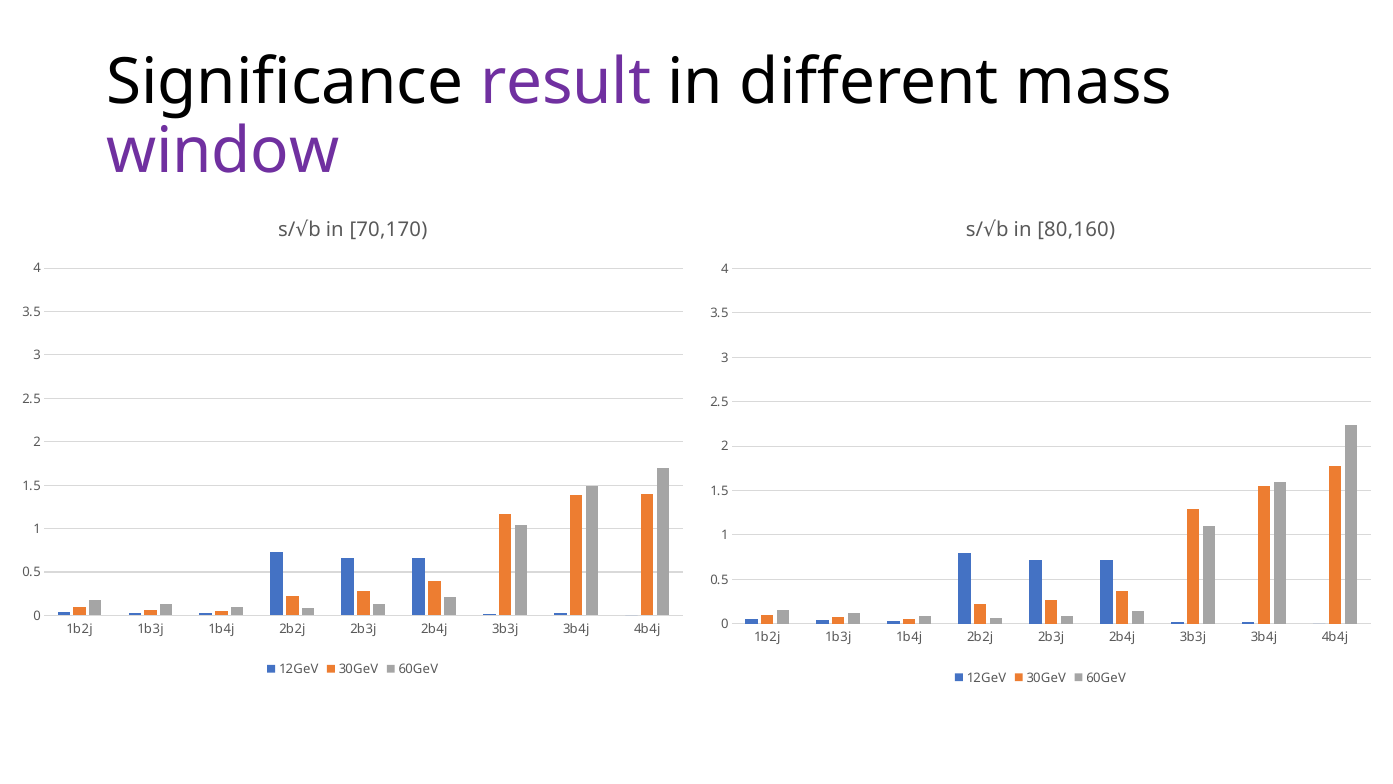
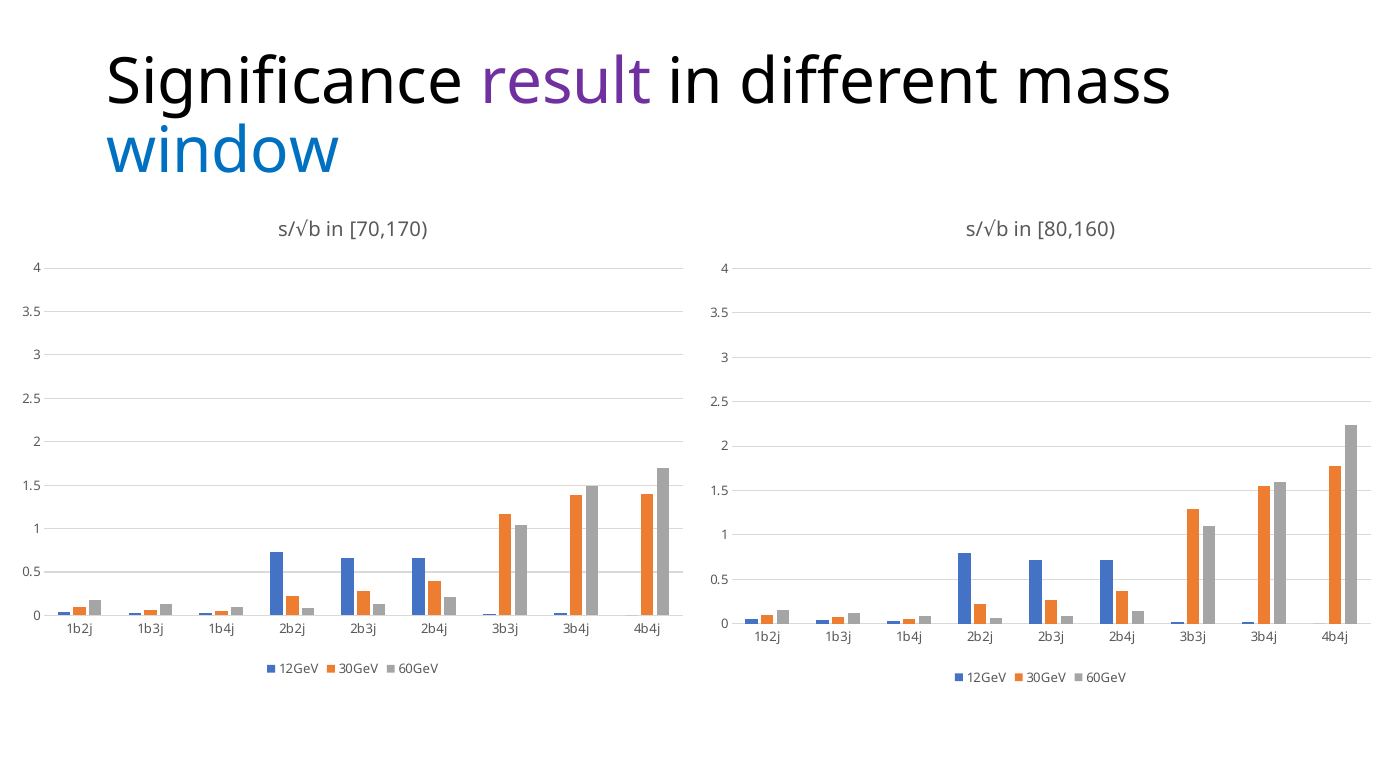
window colour: purple -> blue
